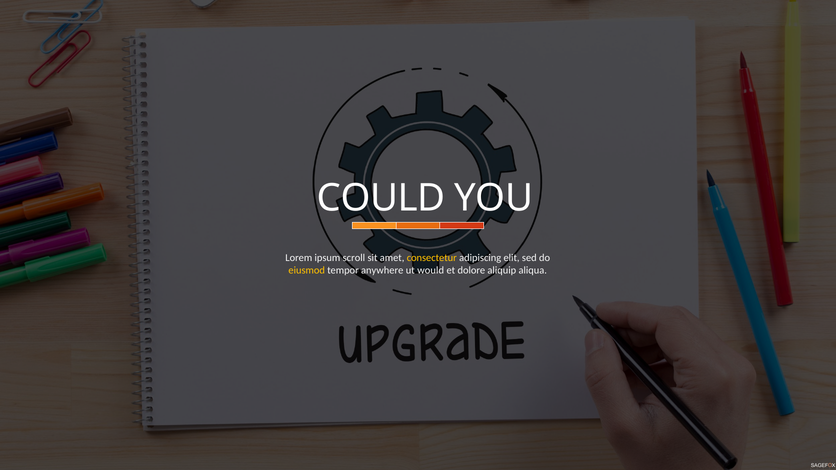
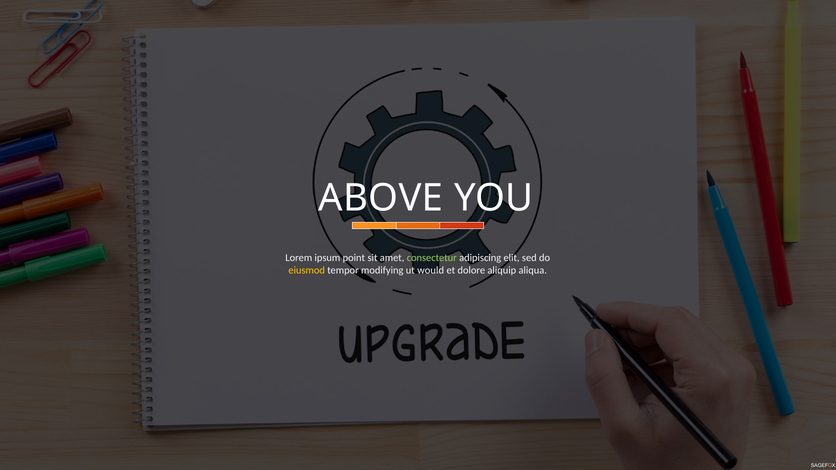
COULD: COULD -> ABOVE
scroll: scroll -> point
consectetur colour: yellow -> light green
anywhere: anywhere -> modifying
